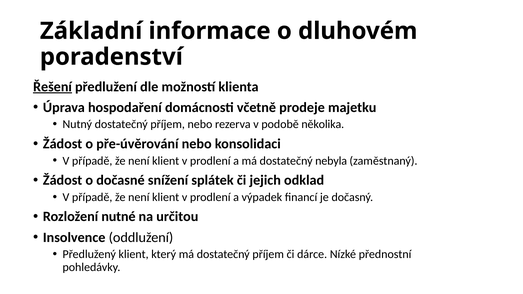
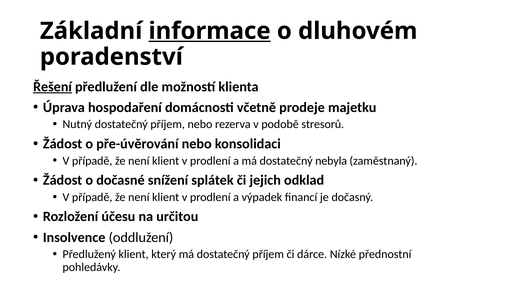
informace underline: none -> present
několika: několika -> stresorů
nutné: nutné -> účesu
